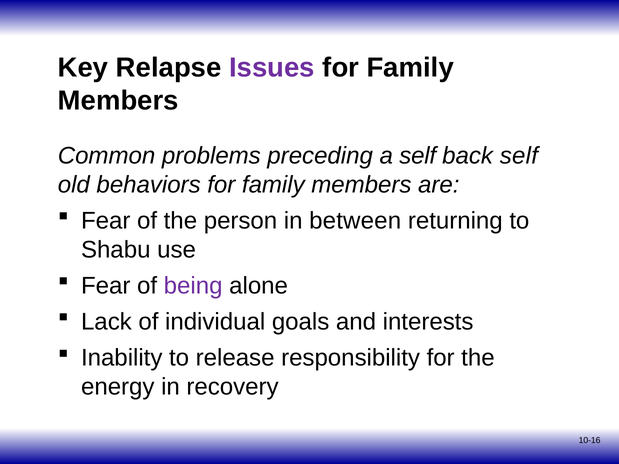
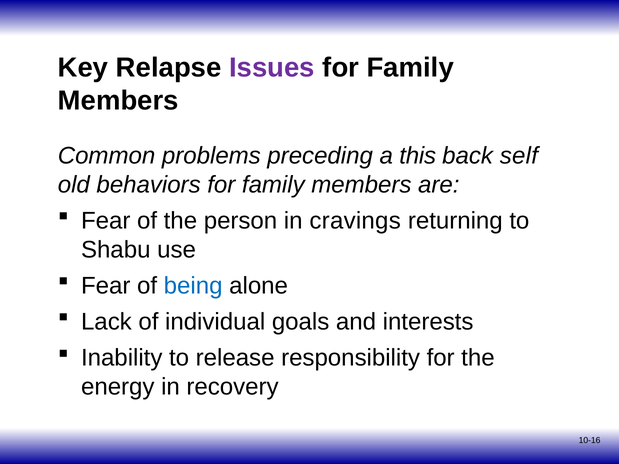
a self: self -> this
between: between -> cravings
being colour: purple -> blue
